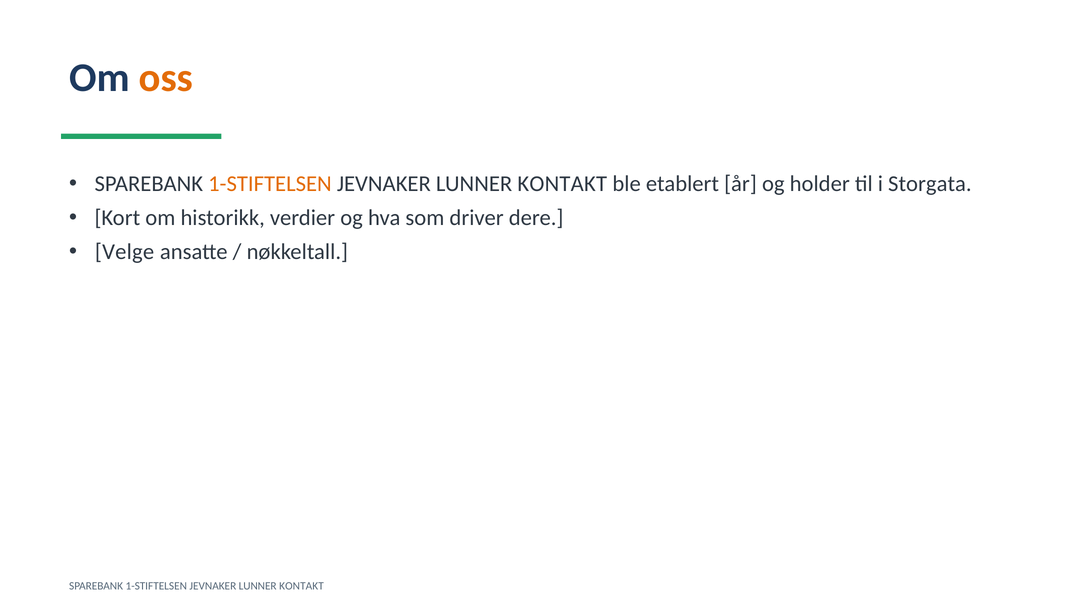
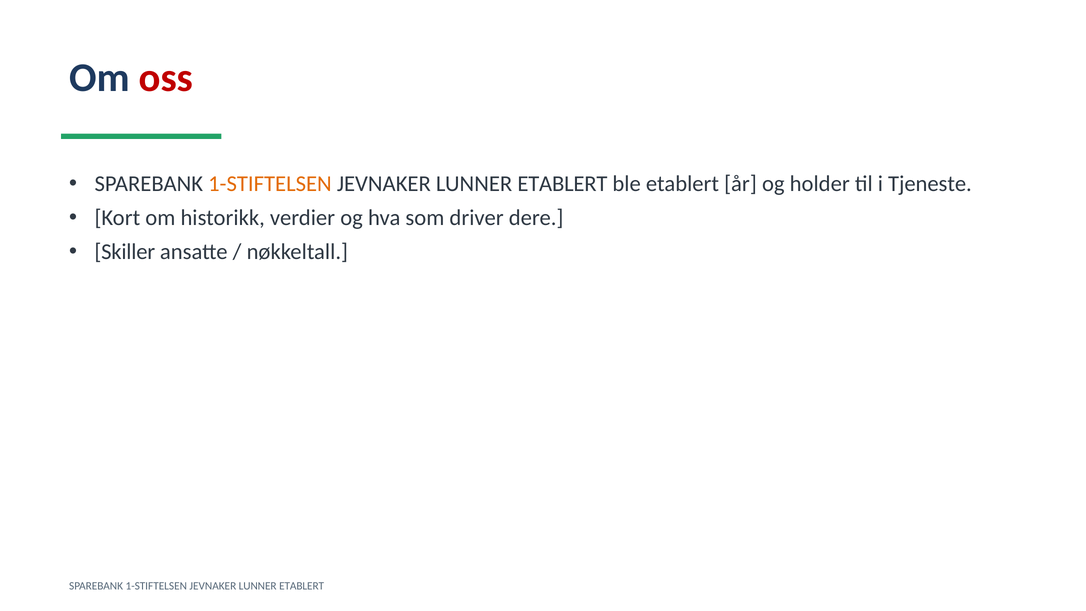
oss colour: orange -> red
KONTAKT at (562, 184): KONTAKT -> ETABLERT
Storgata: Storgata -> Tjeneste
Velge: Velge -> Skiller
KONTAKT at (302, 586): KONTAKT -> ETABLERT
